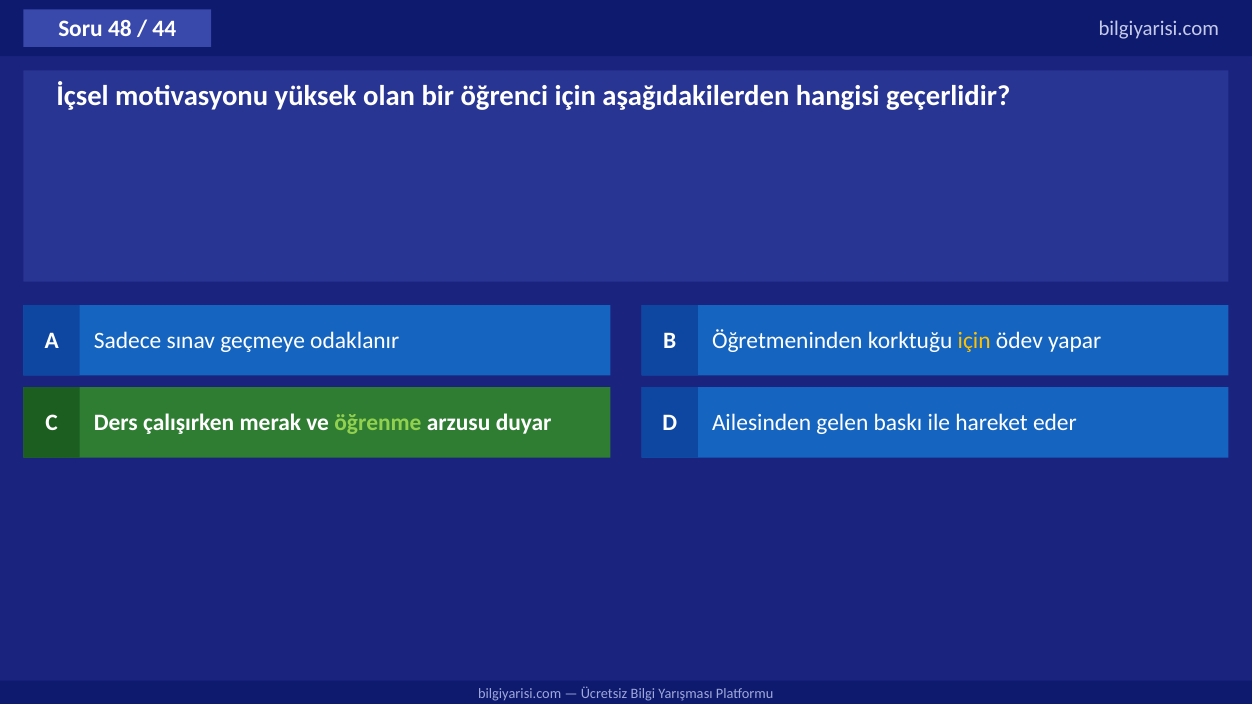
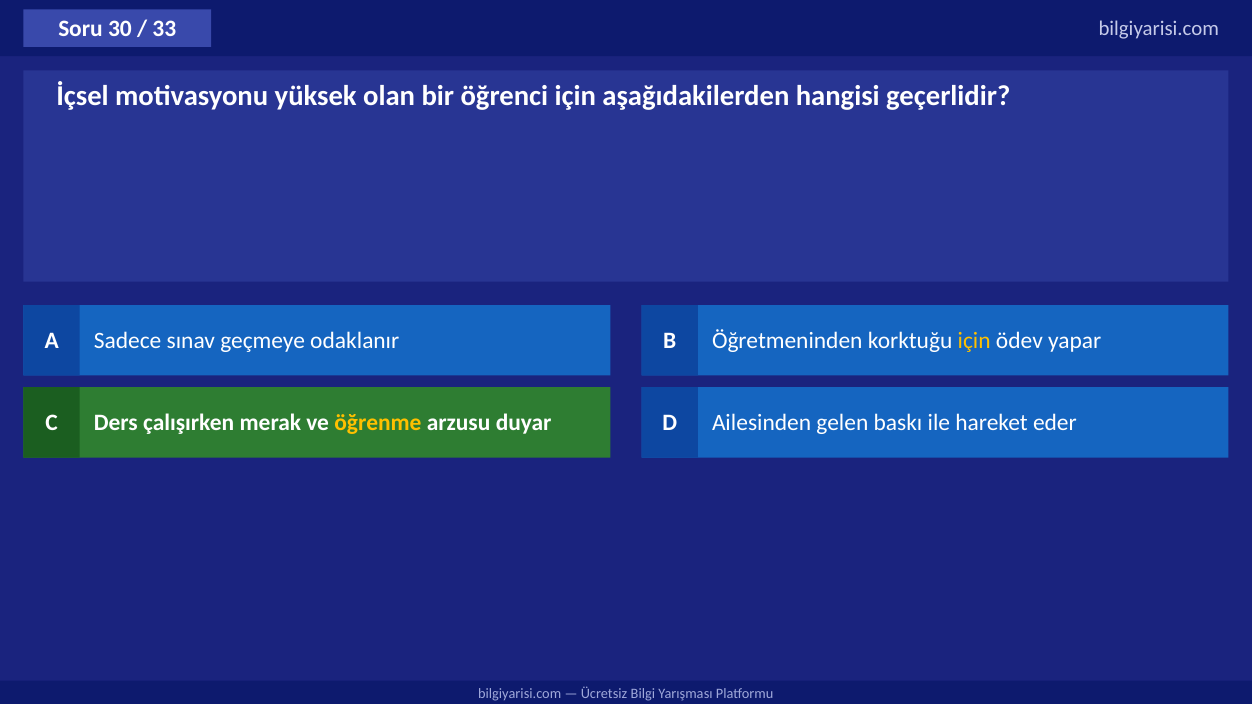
48: 48 -> 30
44: 44 -> 33
öğrenme colour: light green -> yellow
